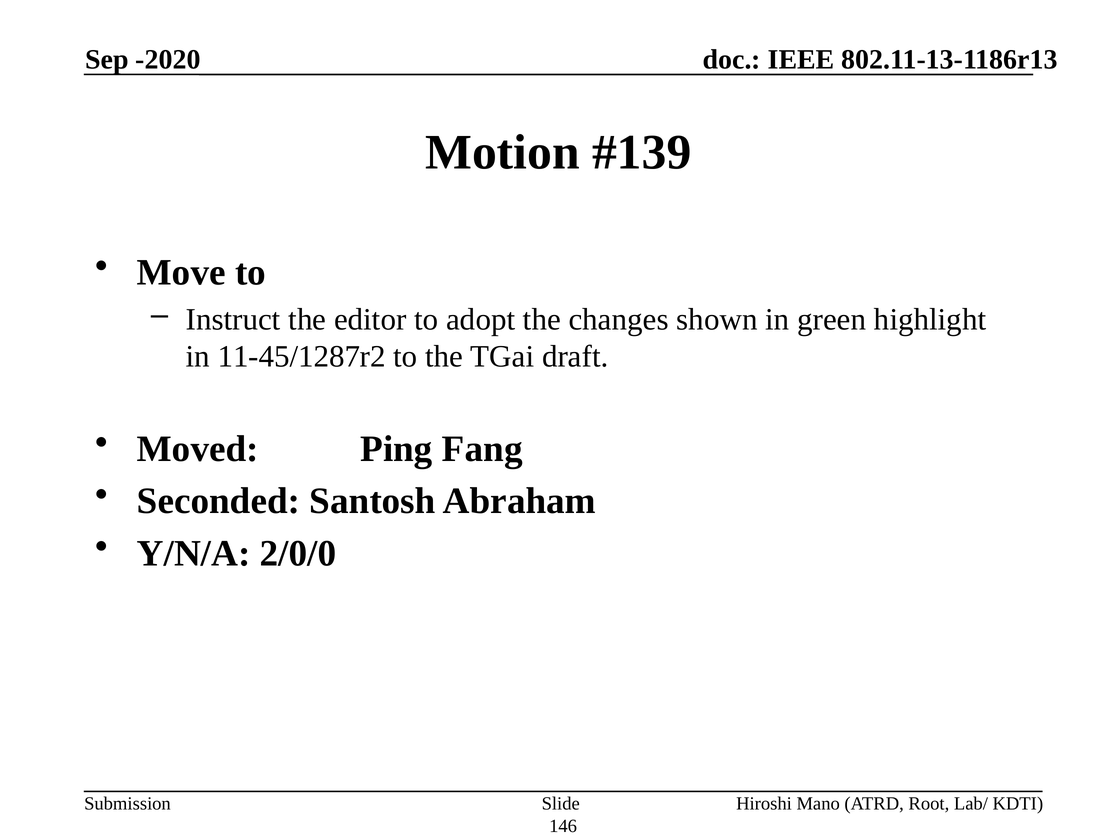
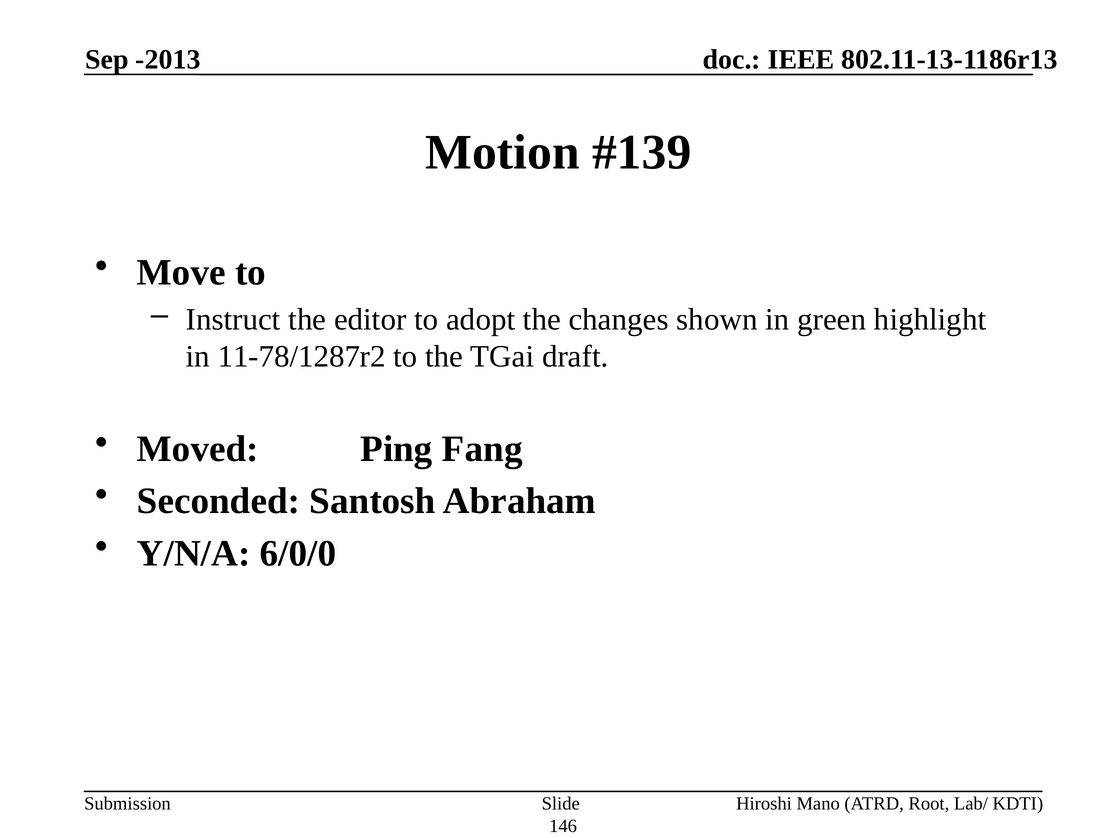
-2020: -2020 -> -2013
11-45/1287r2: 11-45/1287r2 -> 11-78/1287r2
2/0/0: 2/0/0 -> 6/0/0
